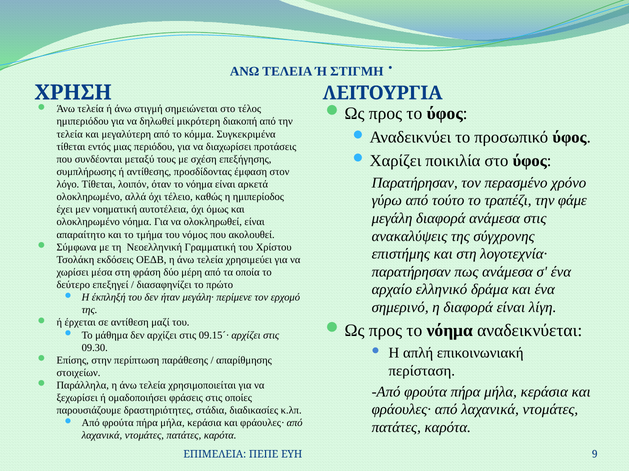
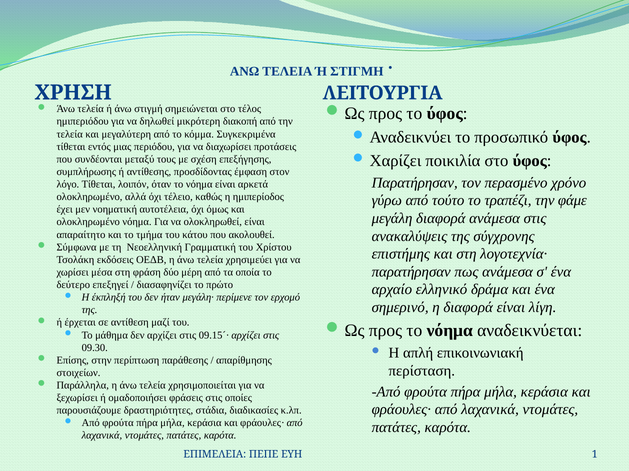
νόμος: νόμος -> κάτου
9: 9 -> 1
